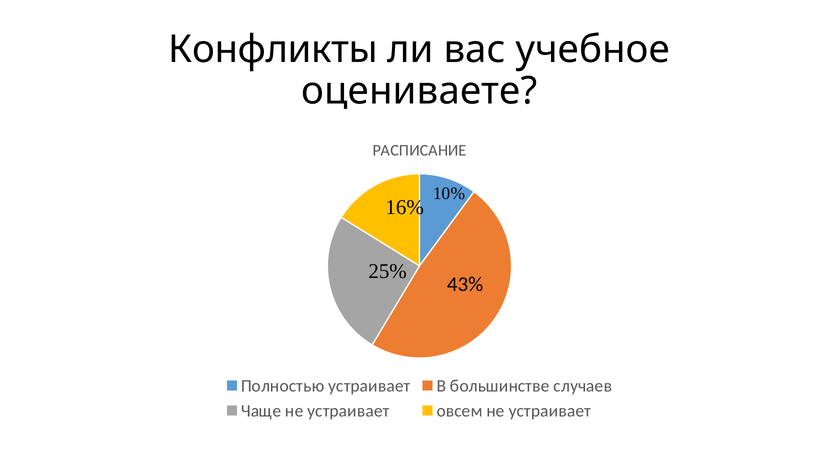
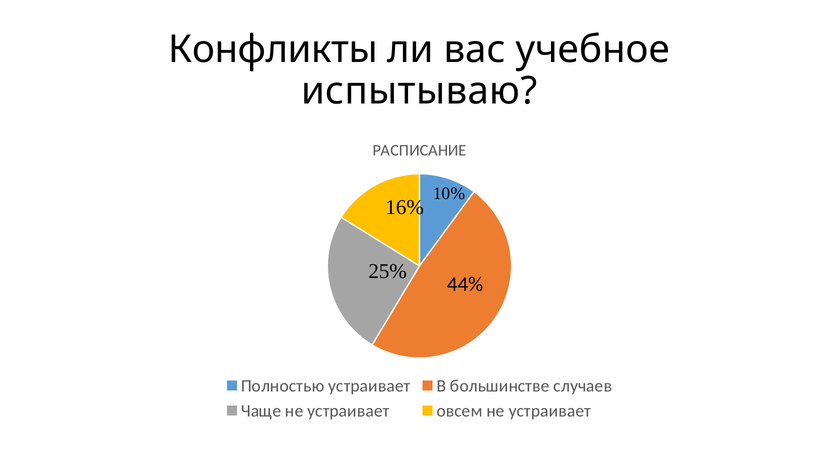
оцениваете: оцениваете -> испытываю
43%: 43% -> 44%
